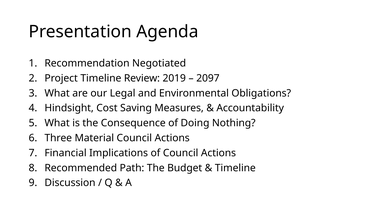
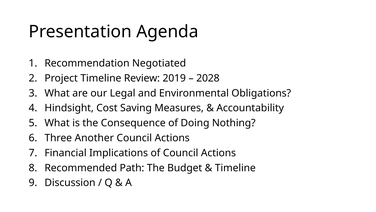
2097: 2097 -> 2028
Material: Material -> Another
